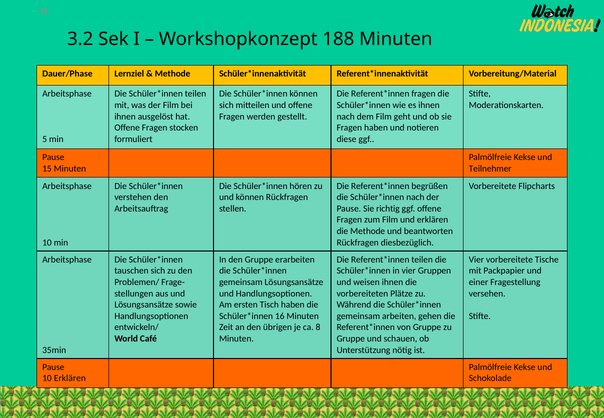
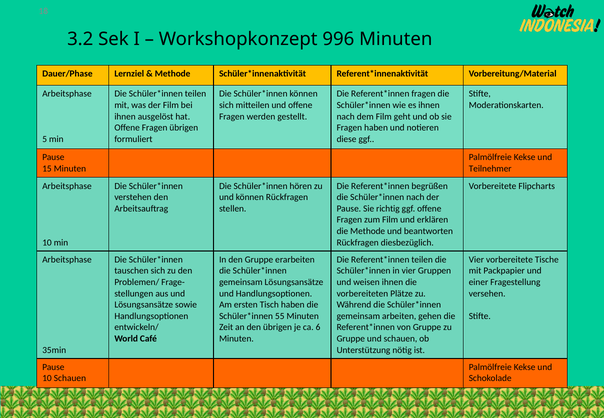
188: 188 -> 996
Fragen stocken: stocken -> übrigen
16: 16 -> 55
8: 8 -> 6
10 Erklären: Erklären -> Schauen
